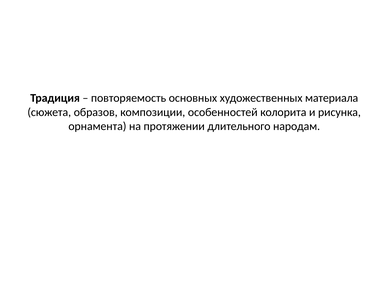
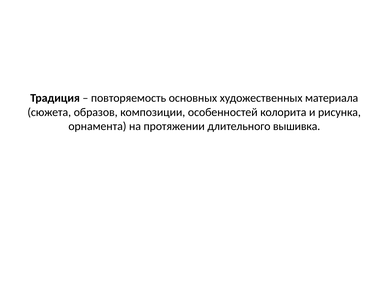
народам: народам -> вышивка
